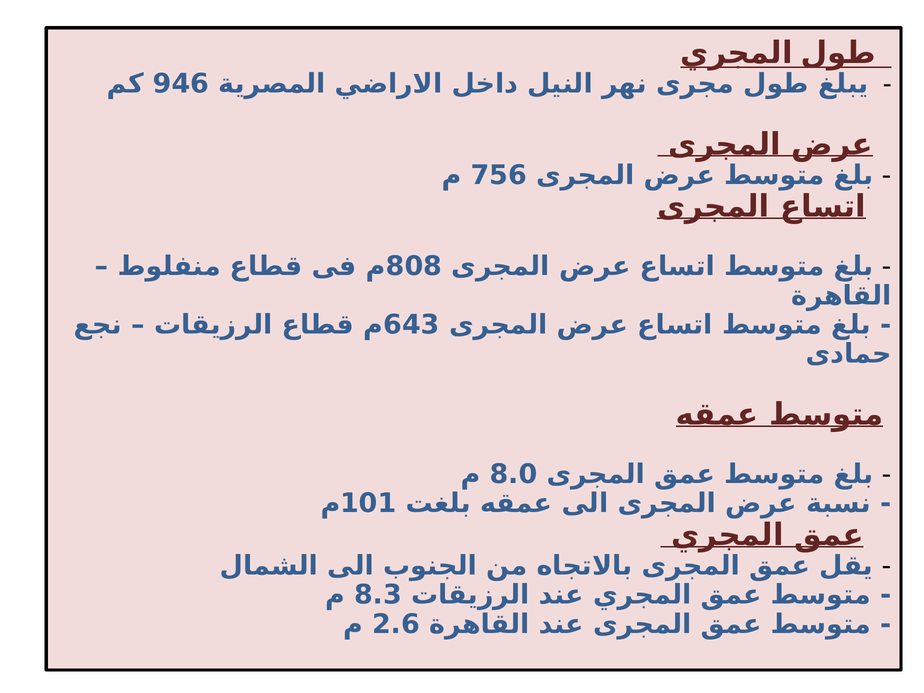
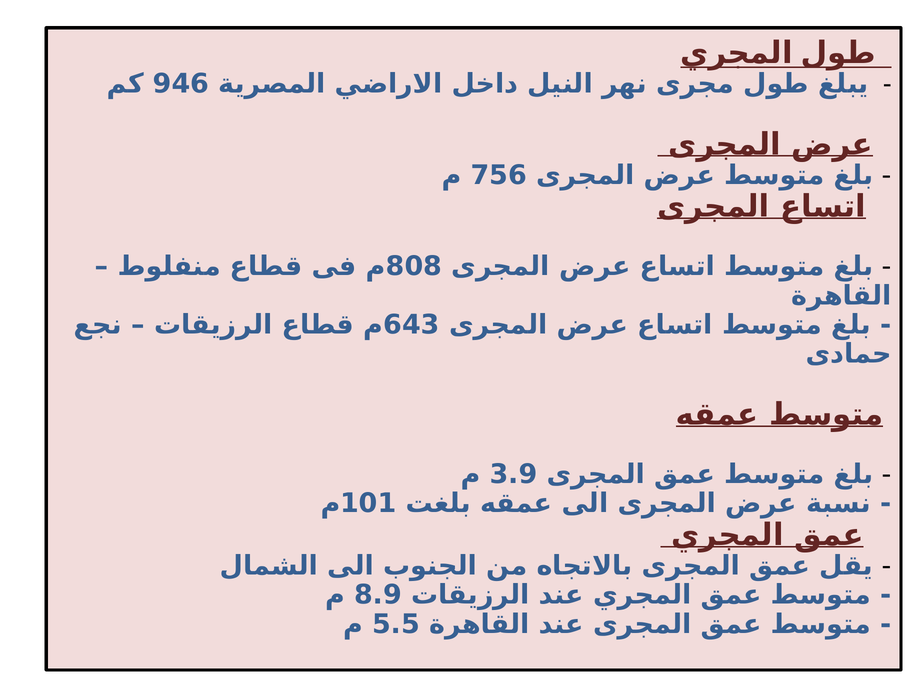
8.0: 8.0 -> 3.9
8.3: 8.3 -> 8.9
2.6: 2.6 -> 5.5
